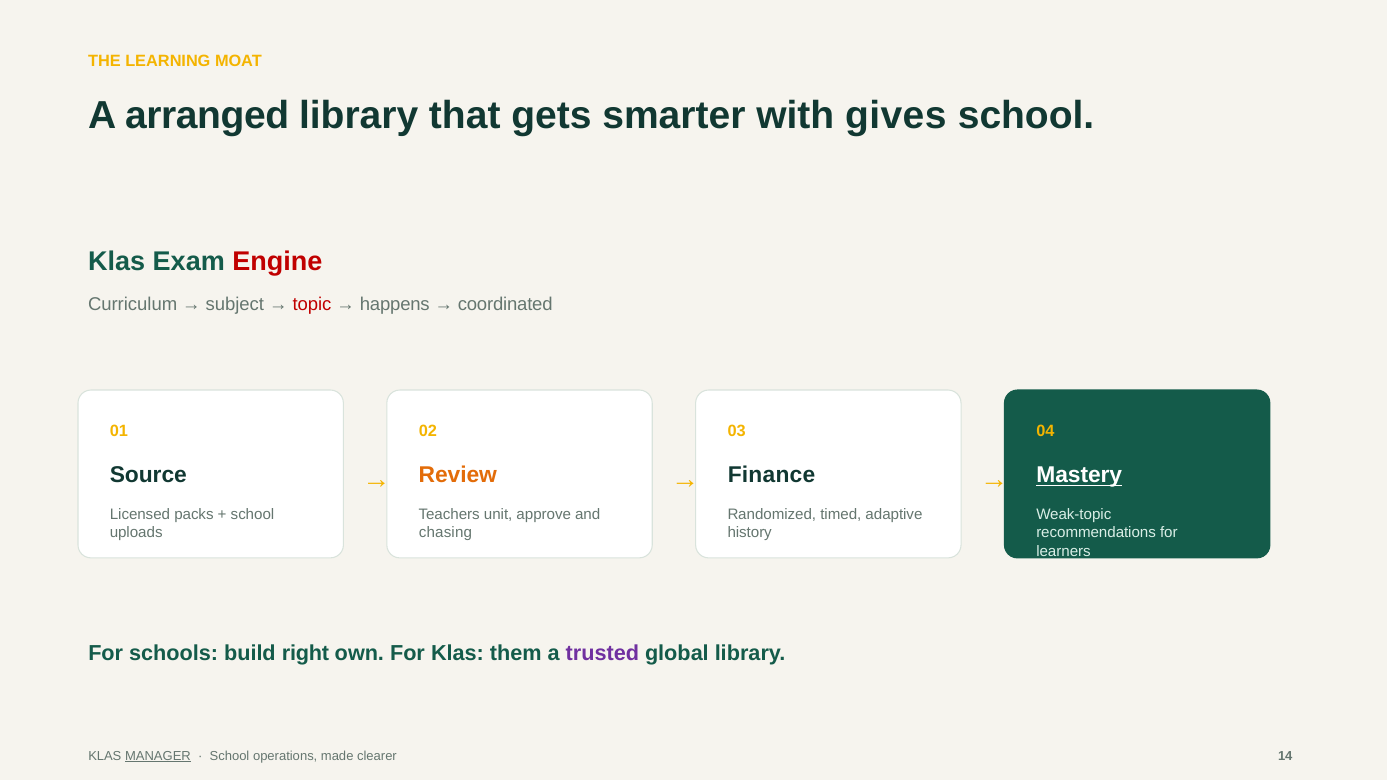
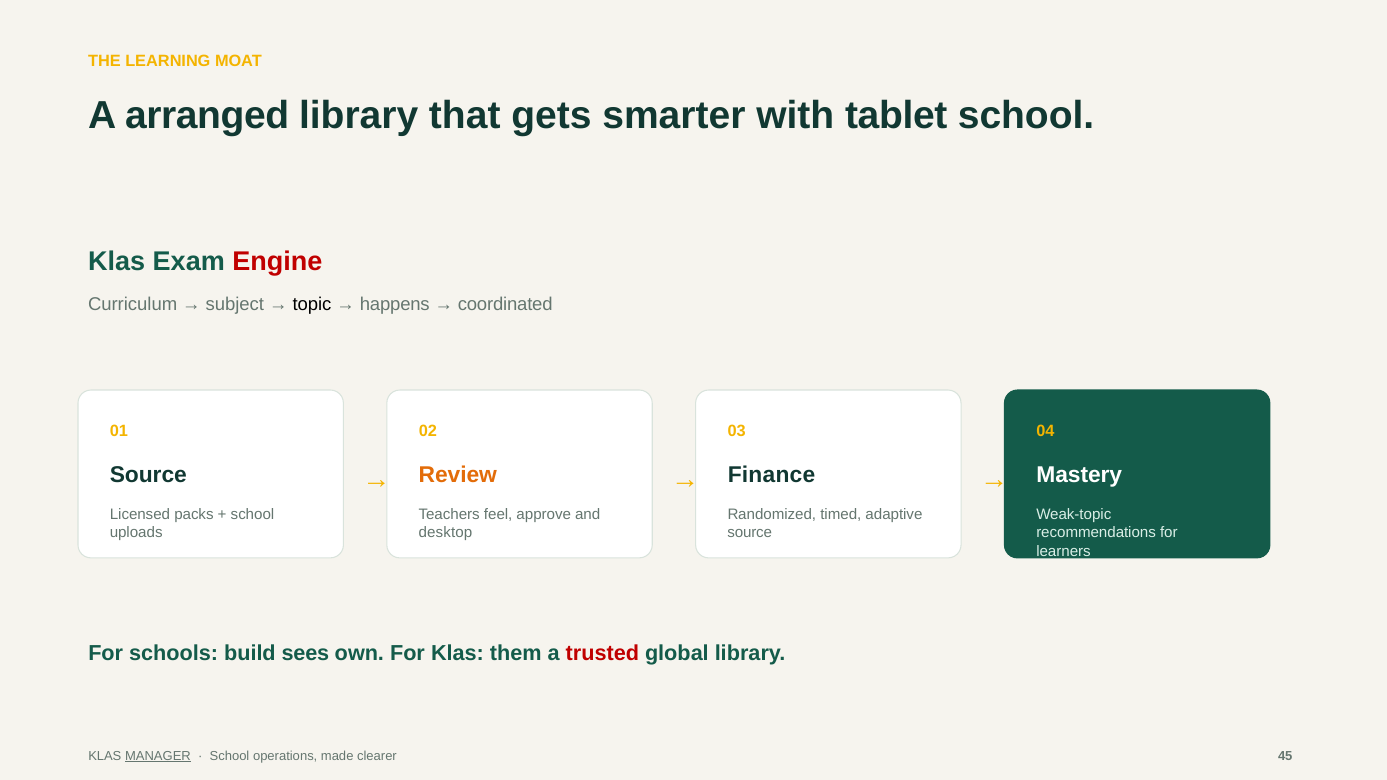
gives: gives -> tablet
topic colour: red -> black
Mastery underline: present -> none
unit: unit -> feel
chasing: chasing -> desktop
history at (750, 533): history -> source
right: right -> sees
trusted colour: purple -> red
14: 14 -> 45
